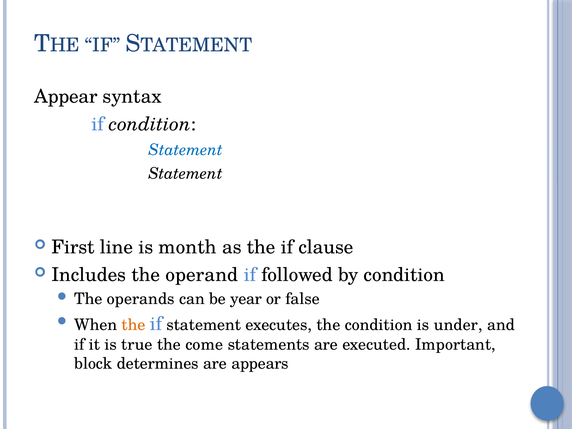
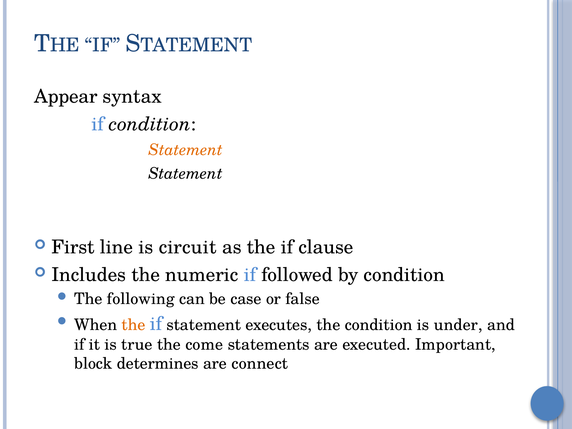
Statement at (186, 150) colour: blue -> orange
month: month -> circuit
operand: operand -> numeric
operands: operands -> following
year: year -> case
appears: appears -> connect
